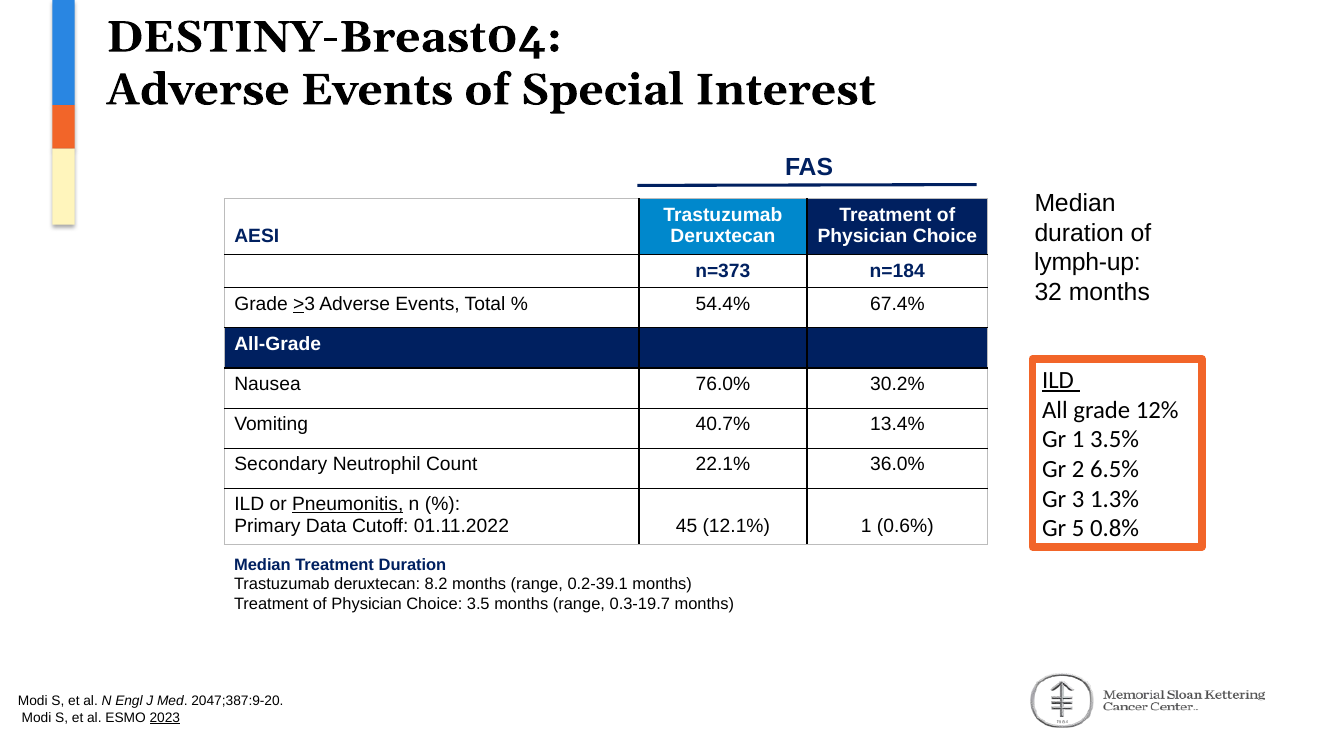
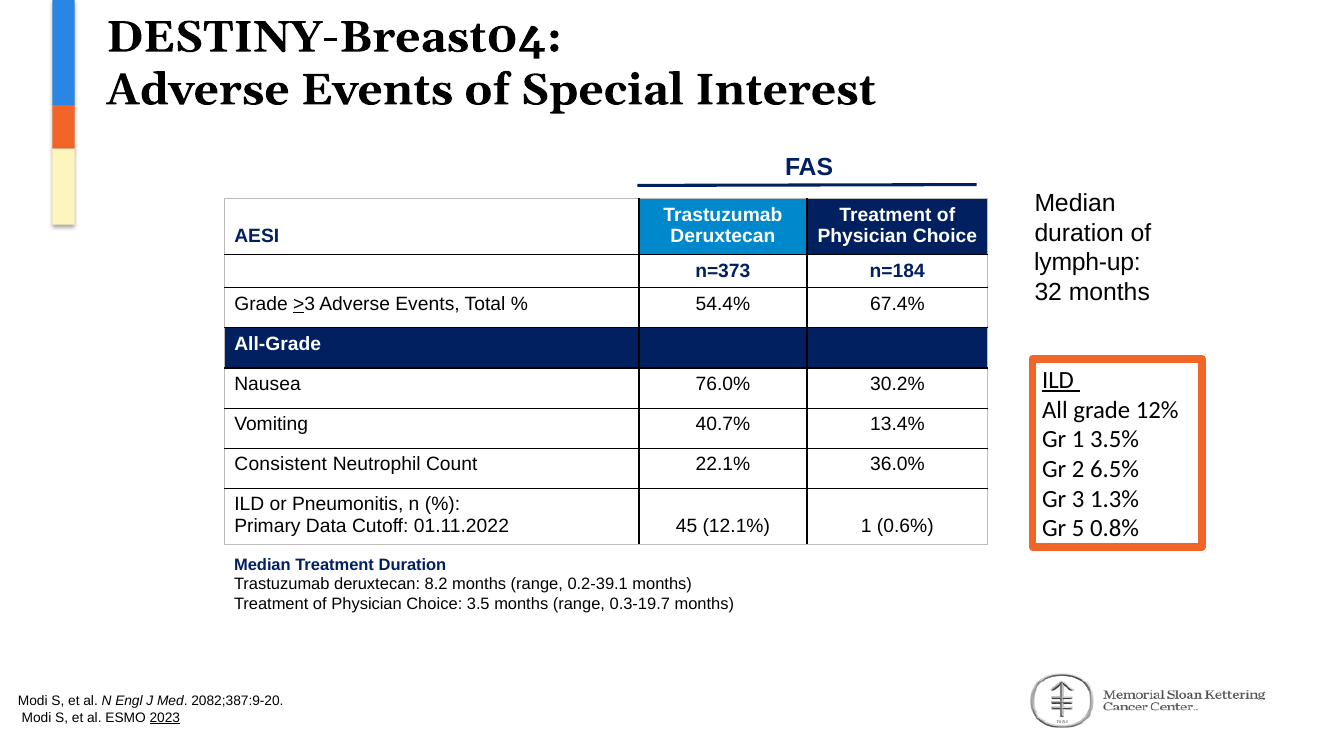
Secondary: Secondary -> Consistent
Pneumonitis underline: present -> none
2047;387:9-20: 2047;387:9-20 -> 2082;387:9-20
